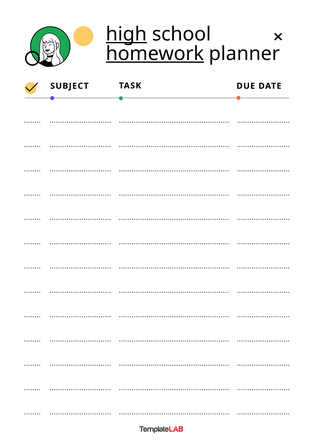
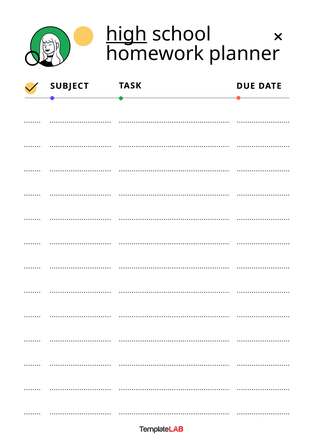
homework underline: present -> none
